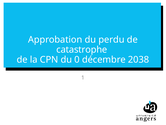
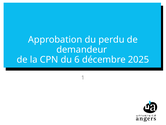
catastrophe: catastrophe -> demandeur
0: 0 -> 6
2038: 2038 -> 2025
